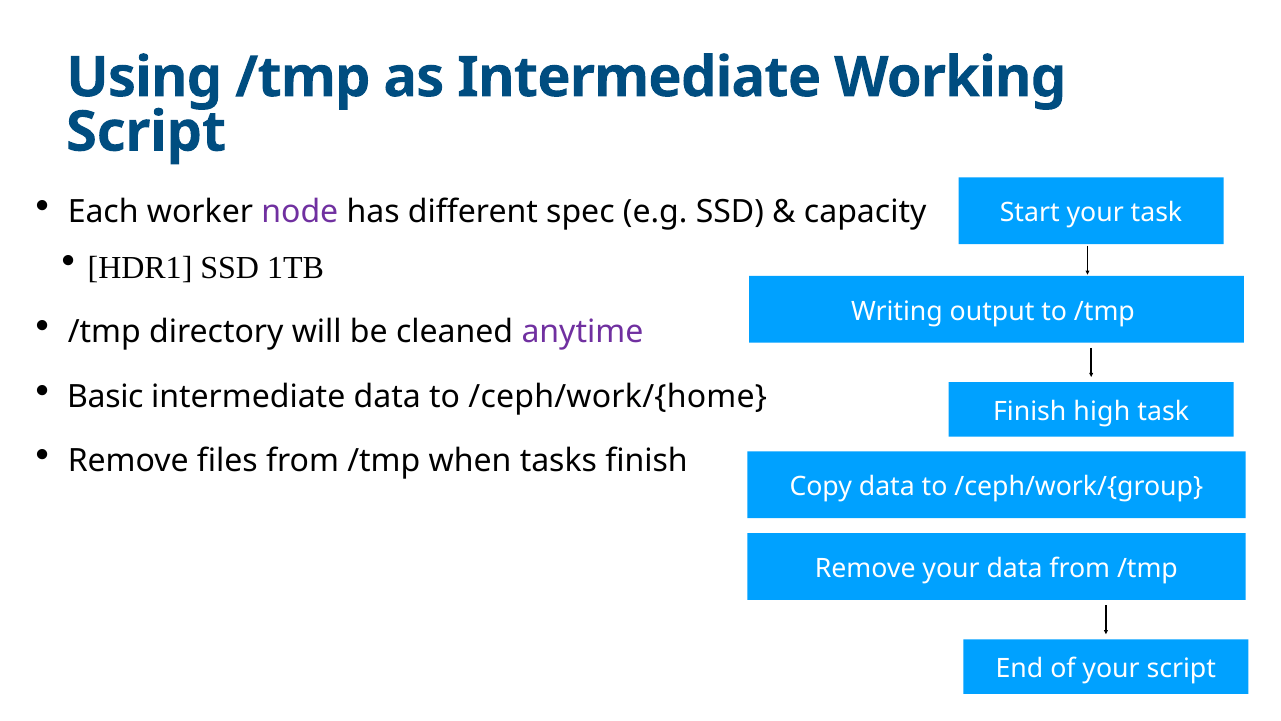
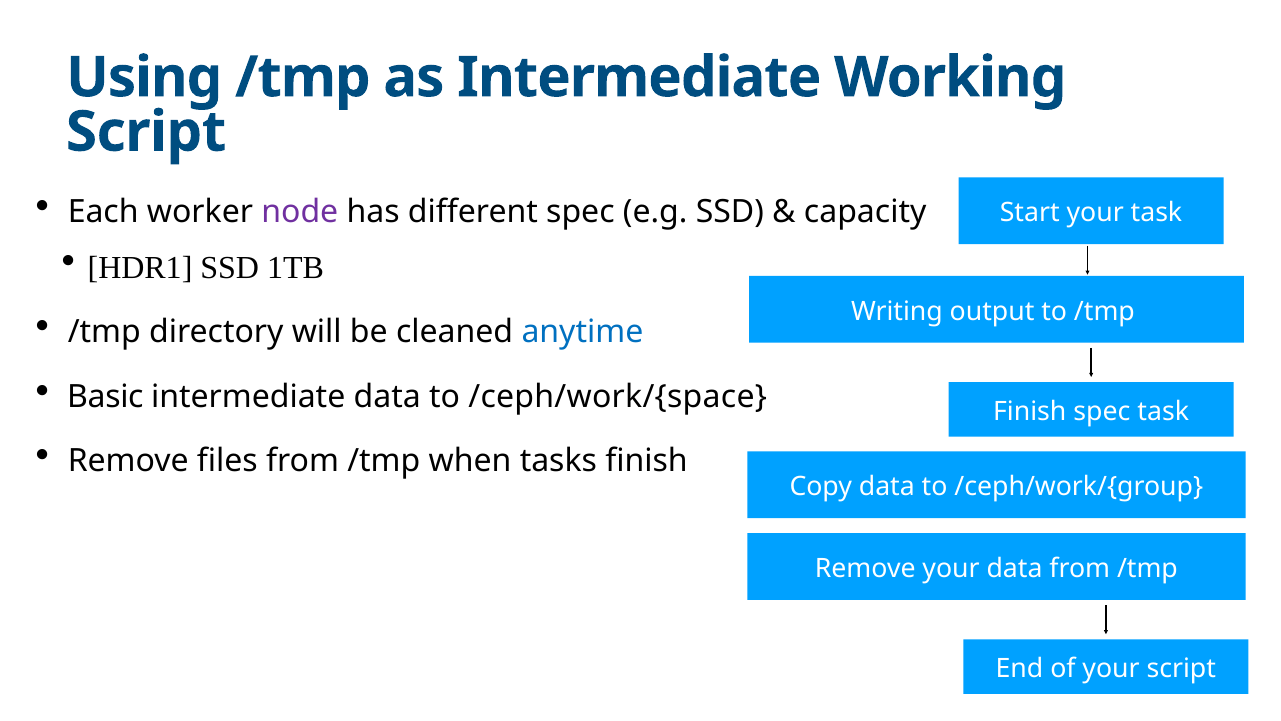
anytime colour: purple -> blue
/ceph/work/{home: /ceph/work/{home -> /ceph/work/{space
Finish high: high -> spec
